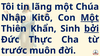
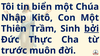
lãng: lãng -> biển
Một at (90, 18) underline: present -> none
Khẩn: Khẩn -> Trầm
